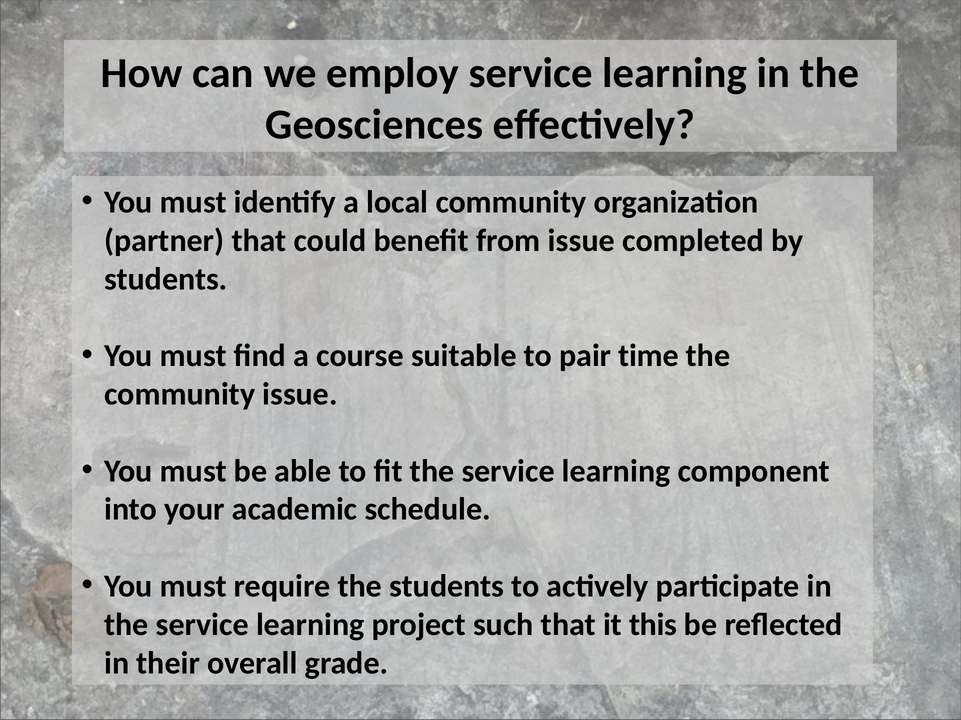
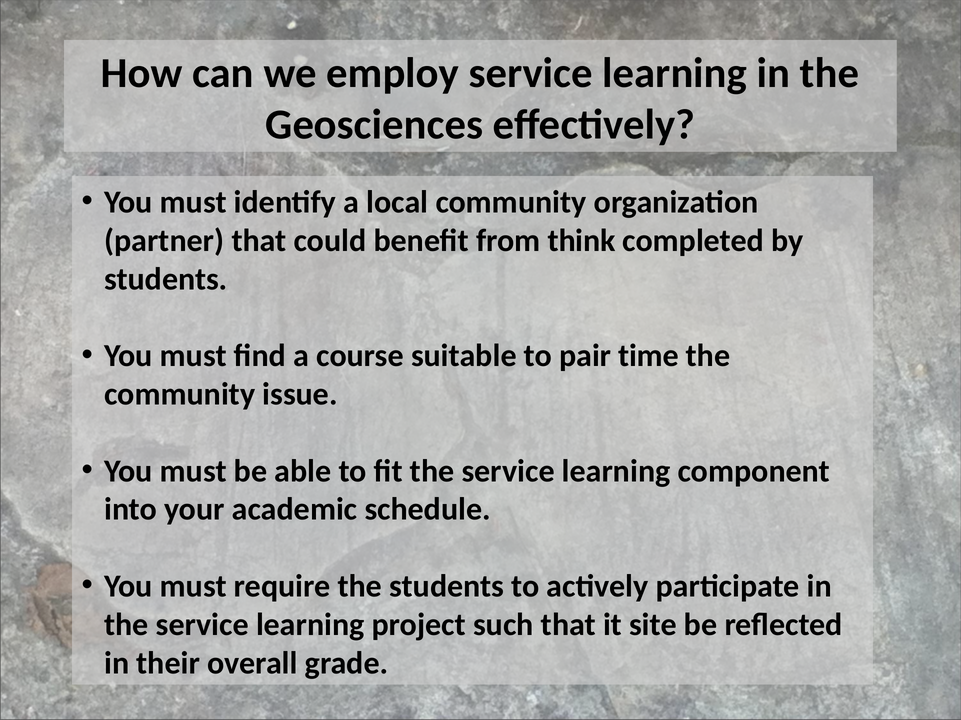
from issue: issue -> think
this: this -> site
